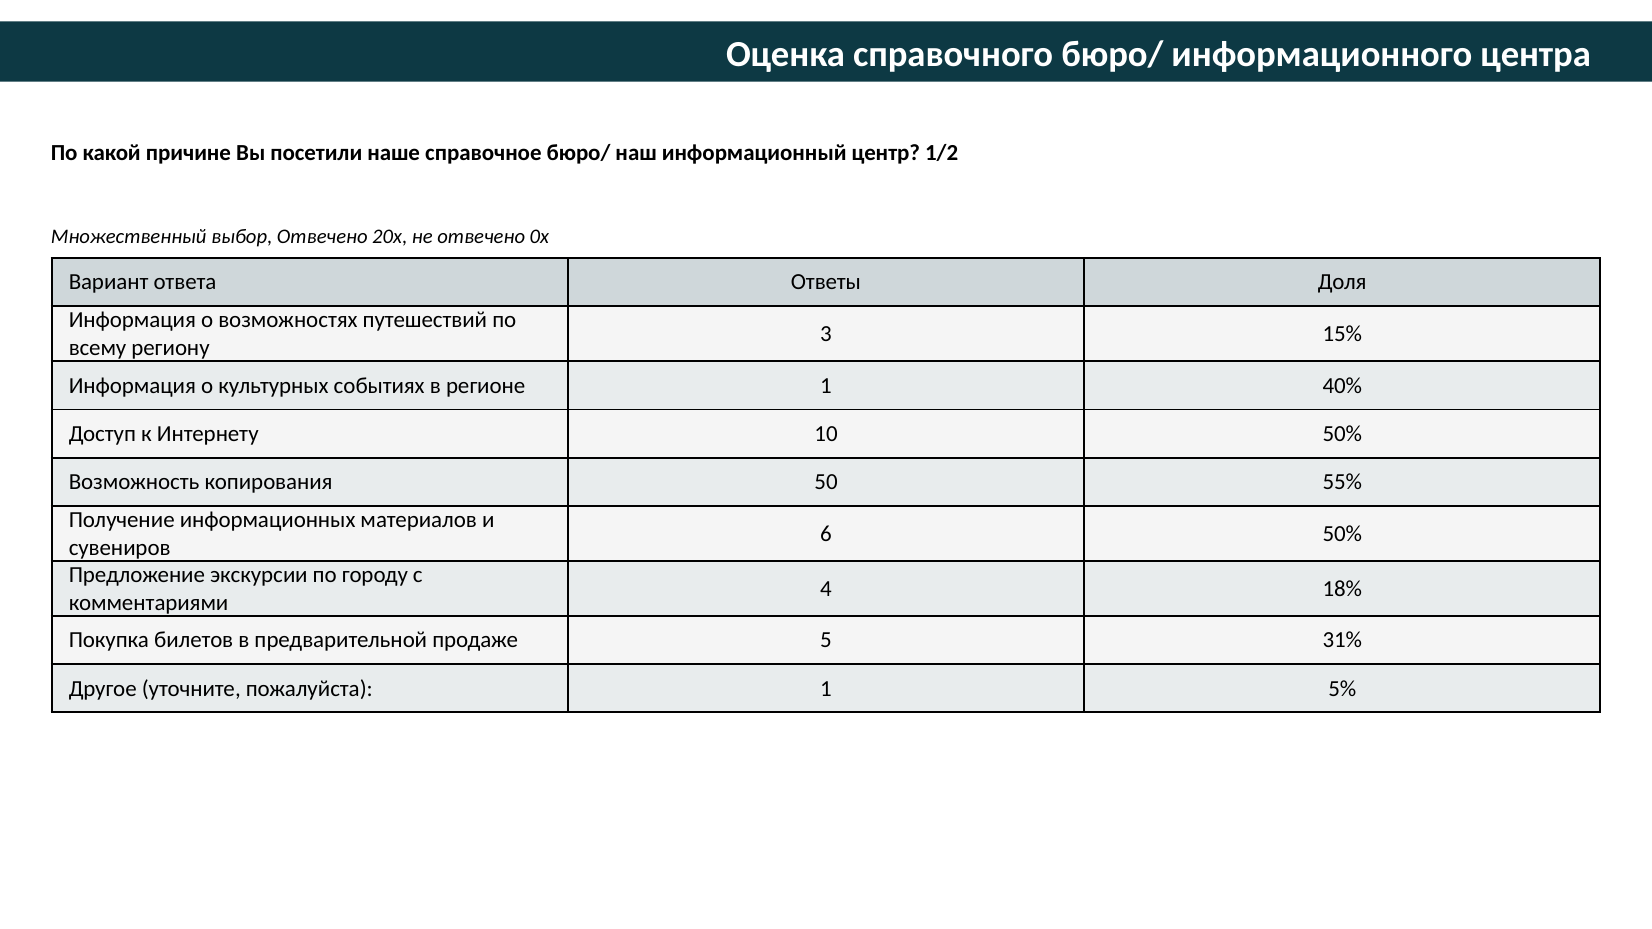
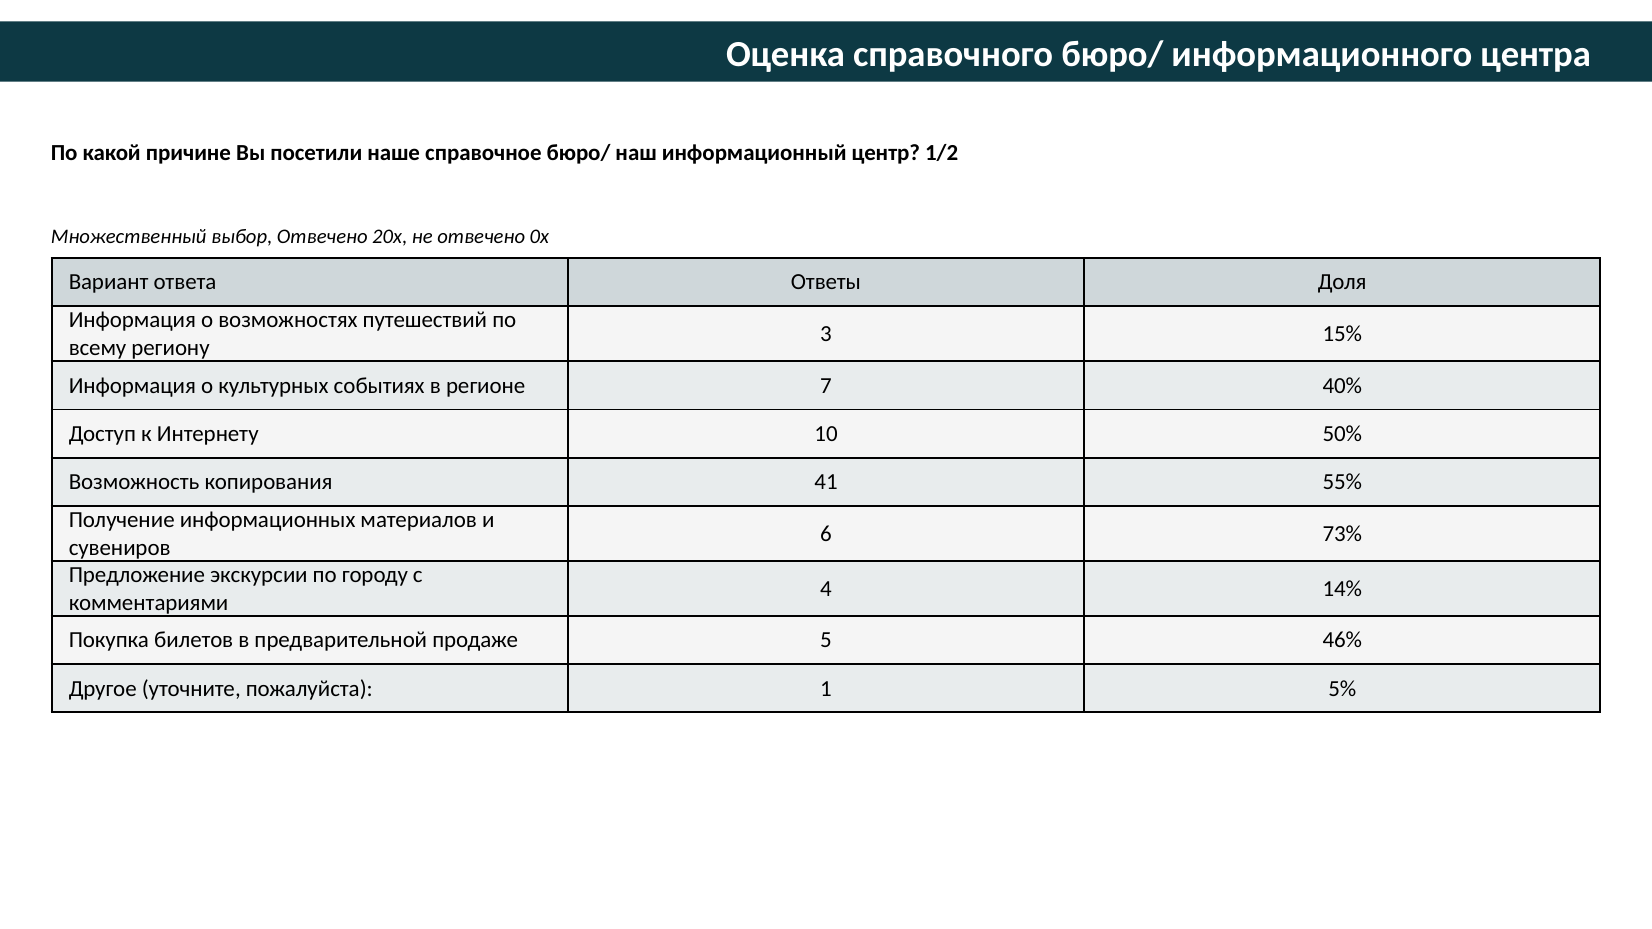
регионе 1: 1 -> 7
50: 50 -> 41
6 50%: 50% -> 73%
18%: 18% -> 14%
31%: 31% -> 46%
